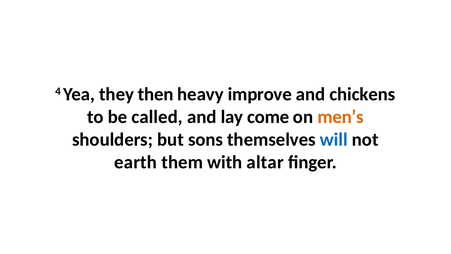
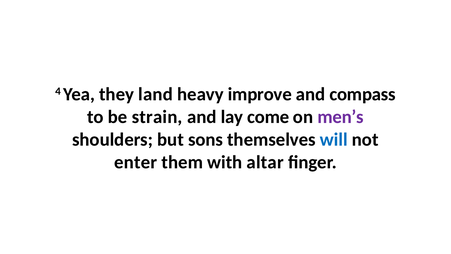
then: then -> land
chickens: chickens -> compass
called: called -> strain
men’s colour: orange -> purple
earth: earth -> enter
